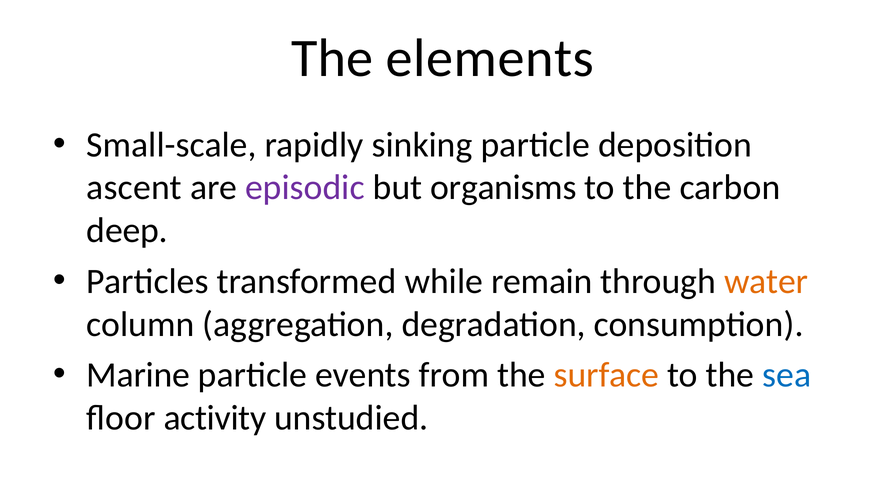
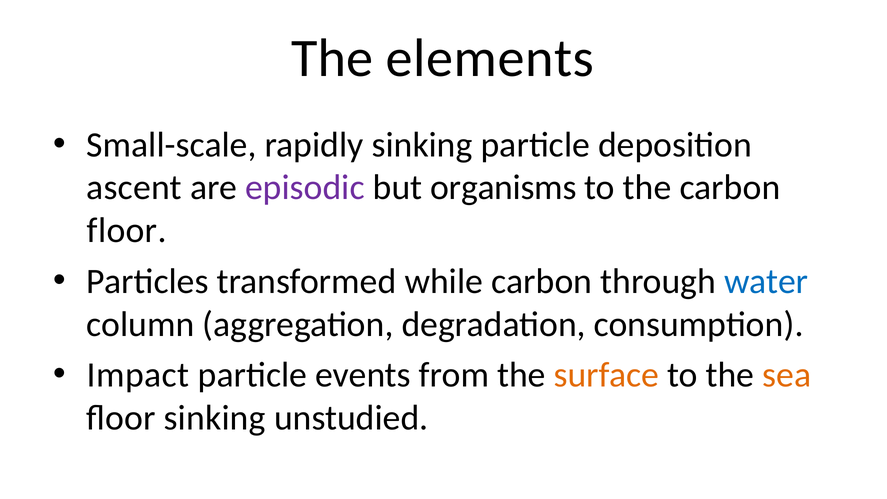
deep at (127, 231): deep -> floor
while remain: remain -> carbon
water colour: orange -> blue
Marine: Marine -> Impact
sea colour: blue -> orange
floor activity: activity -> sinking
